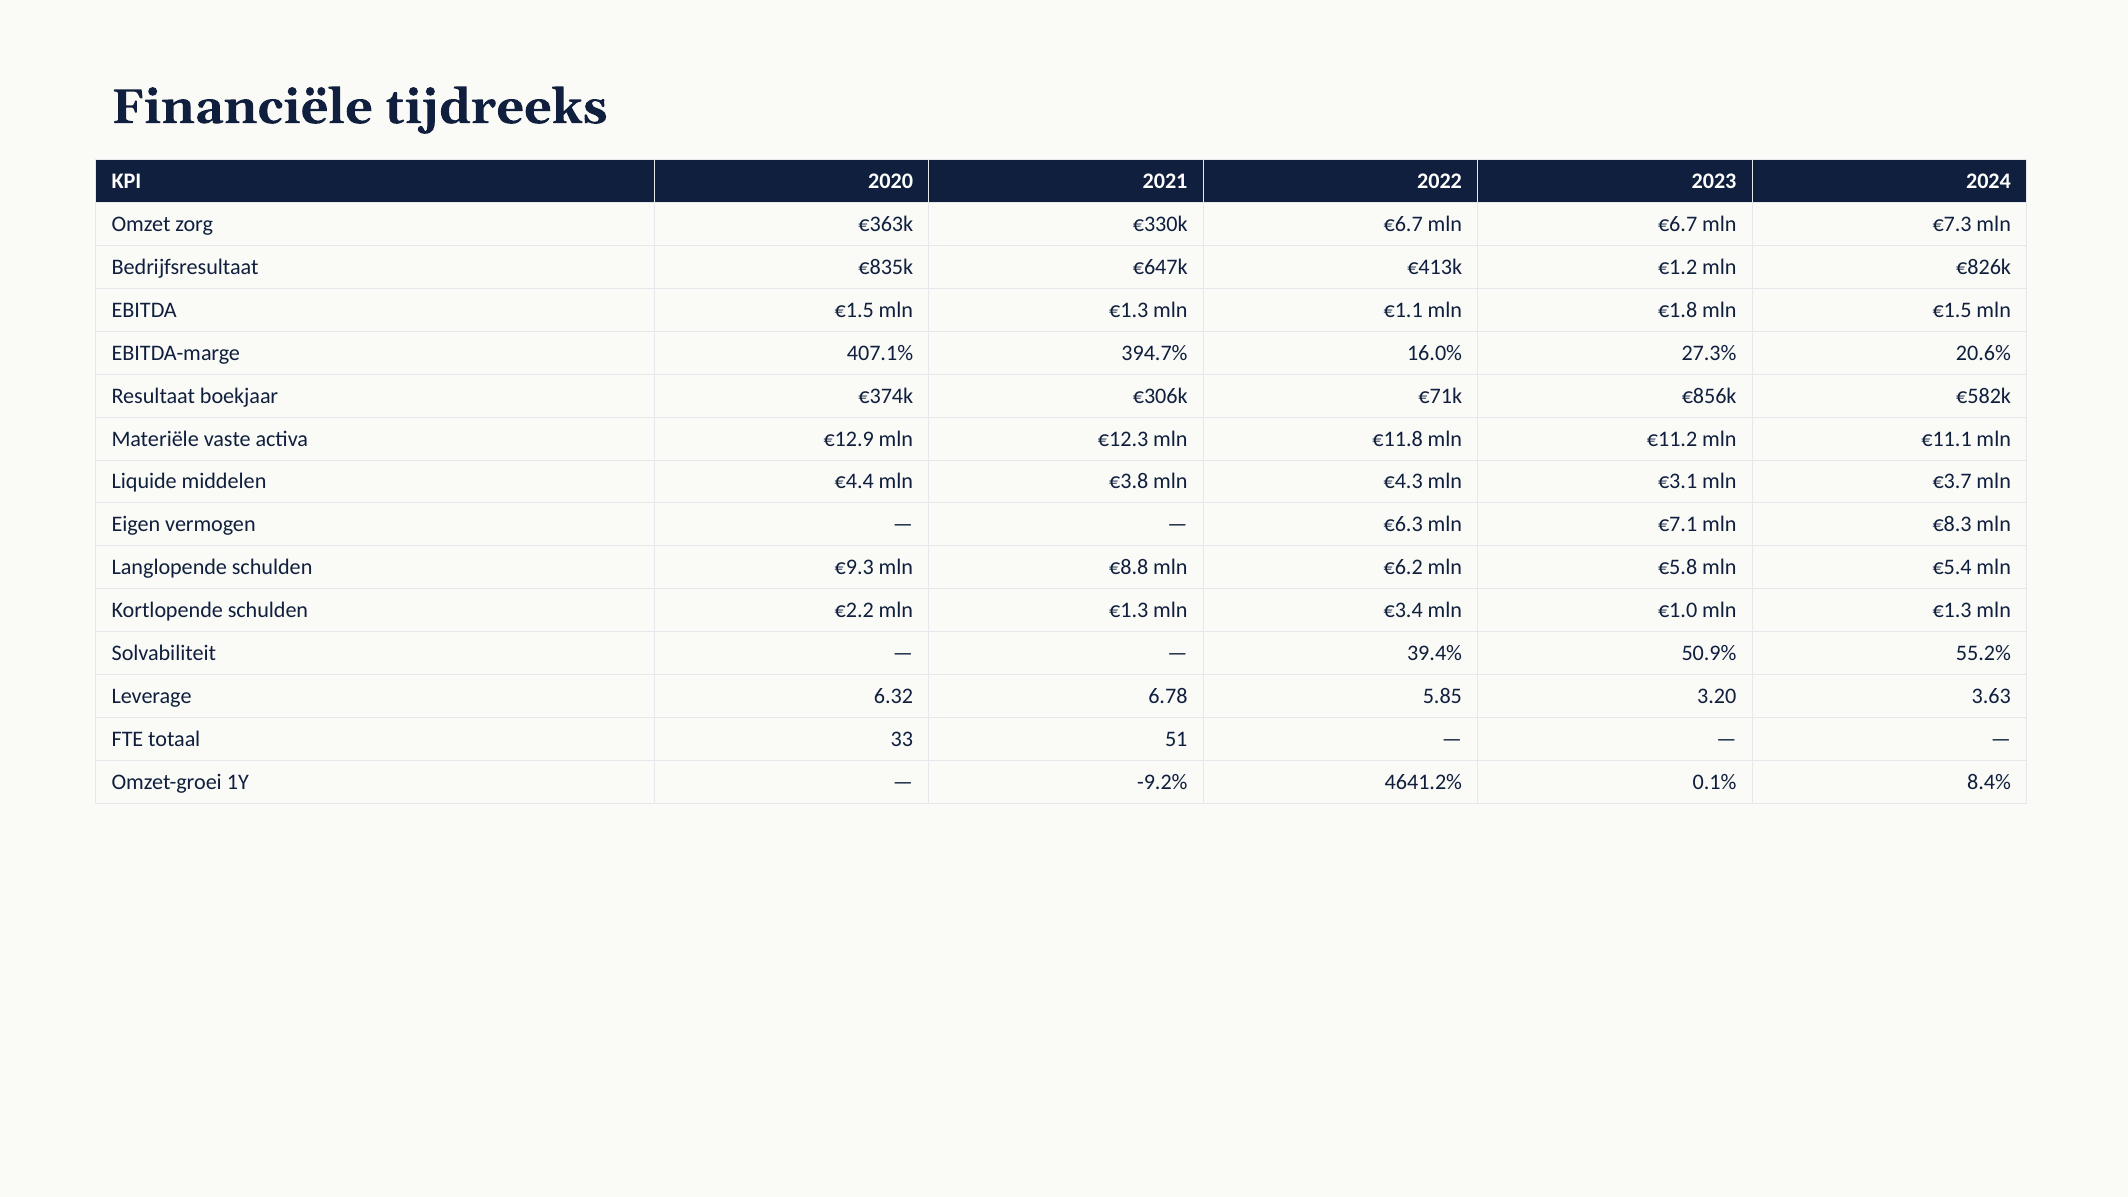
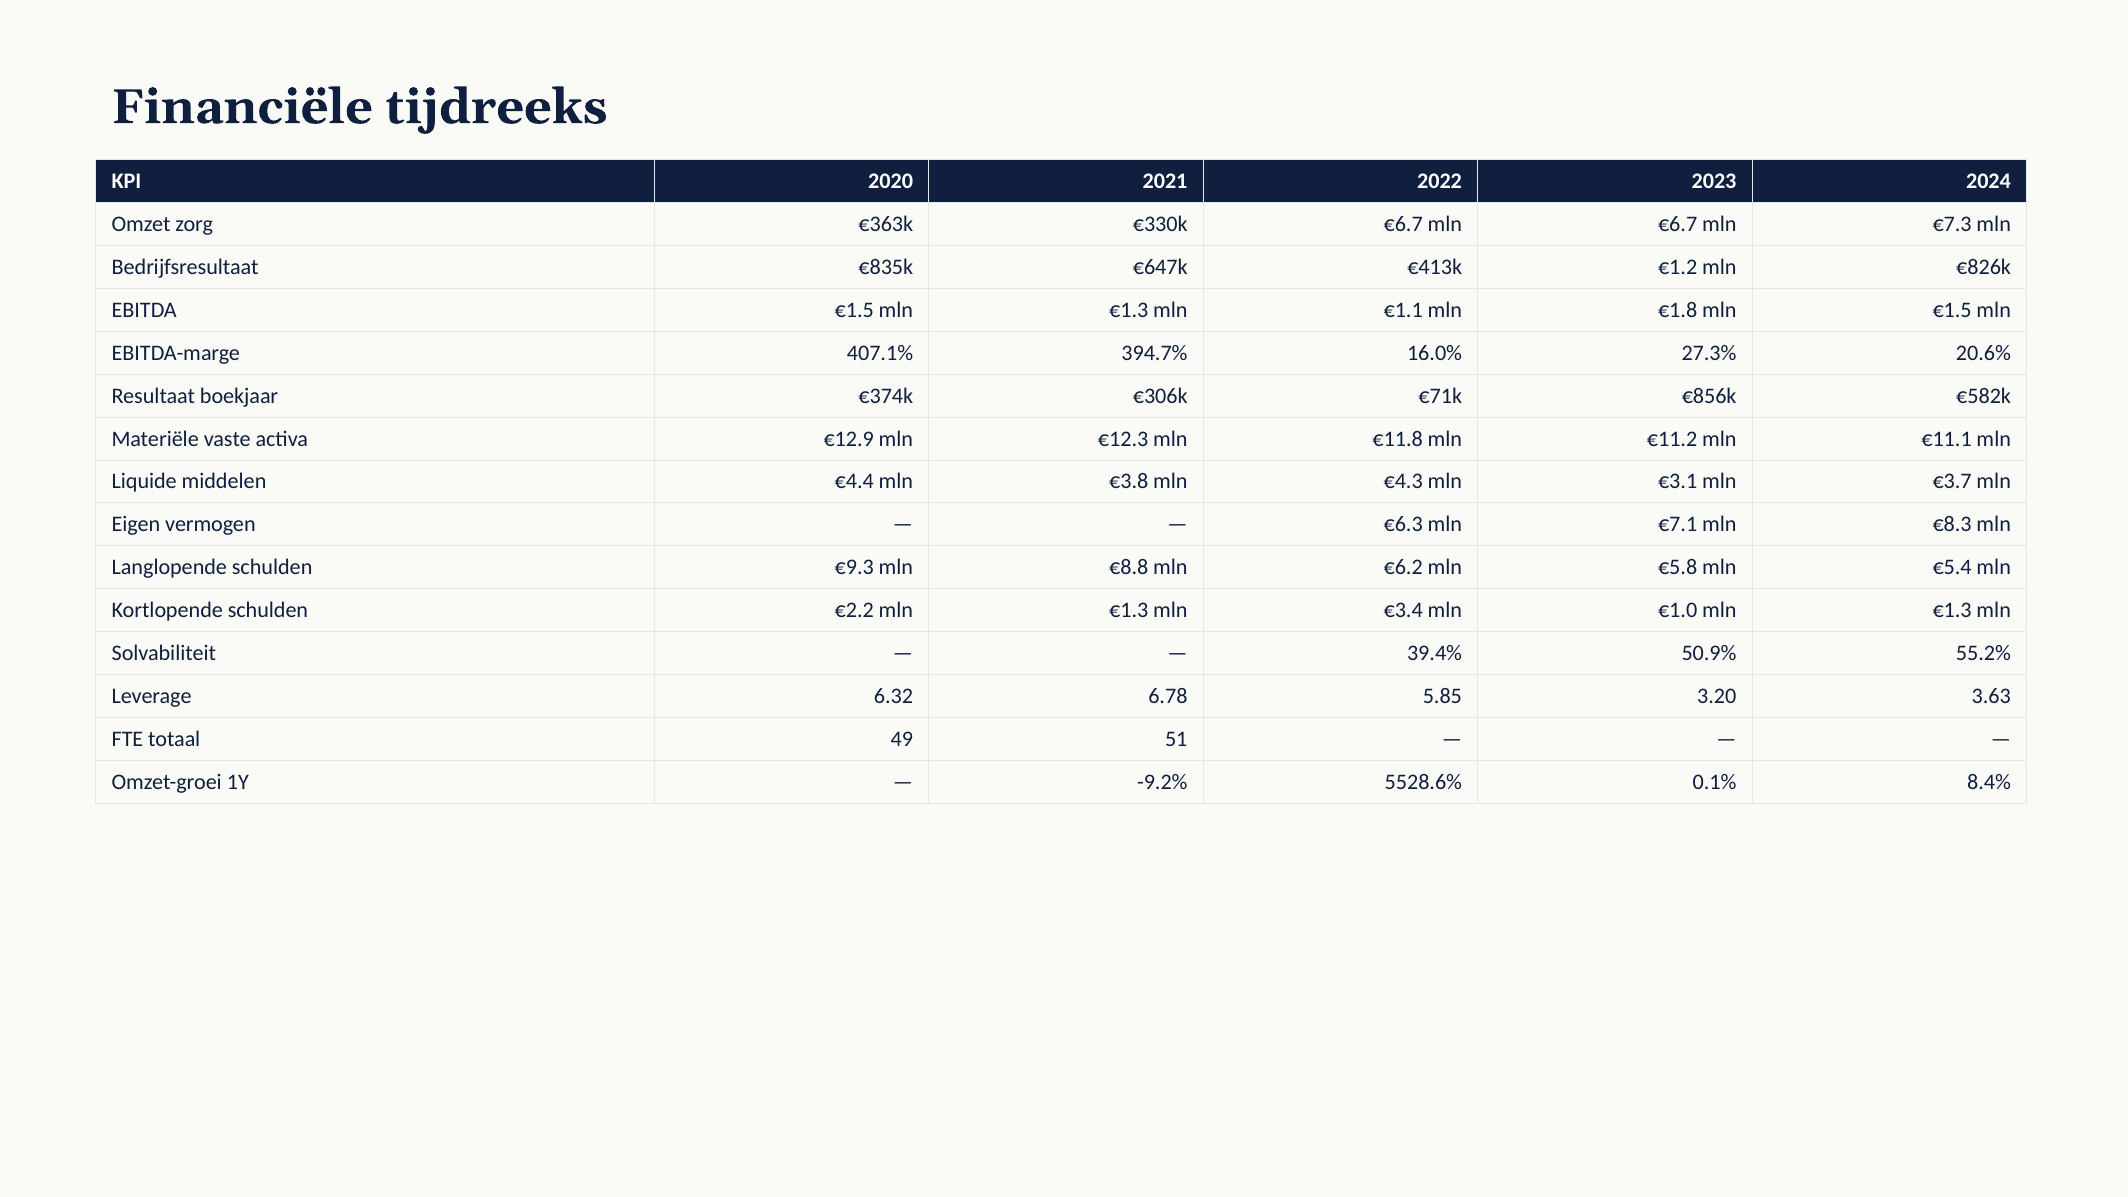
33: 33 -> 49
4641.2%: 4641.2% -> 5528.6%
